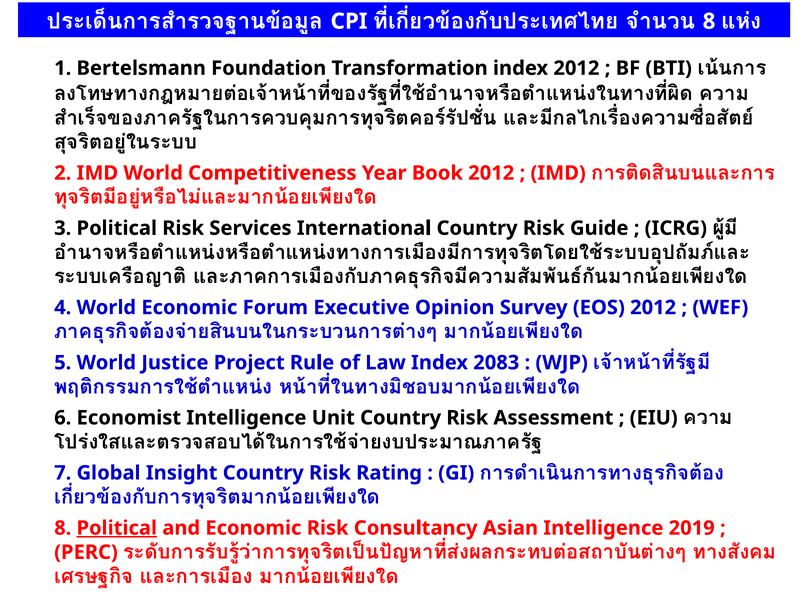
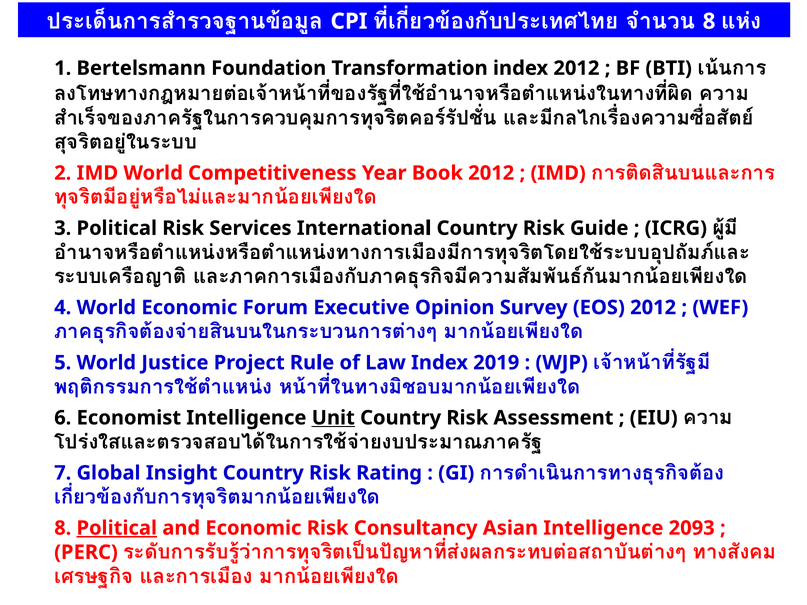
2083: 2083 -> 2019
Unit underline: none -> present
2019: 2019 -> 2093
